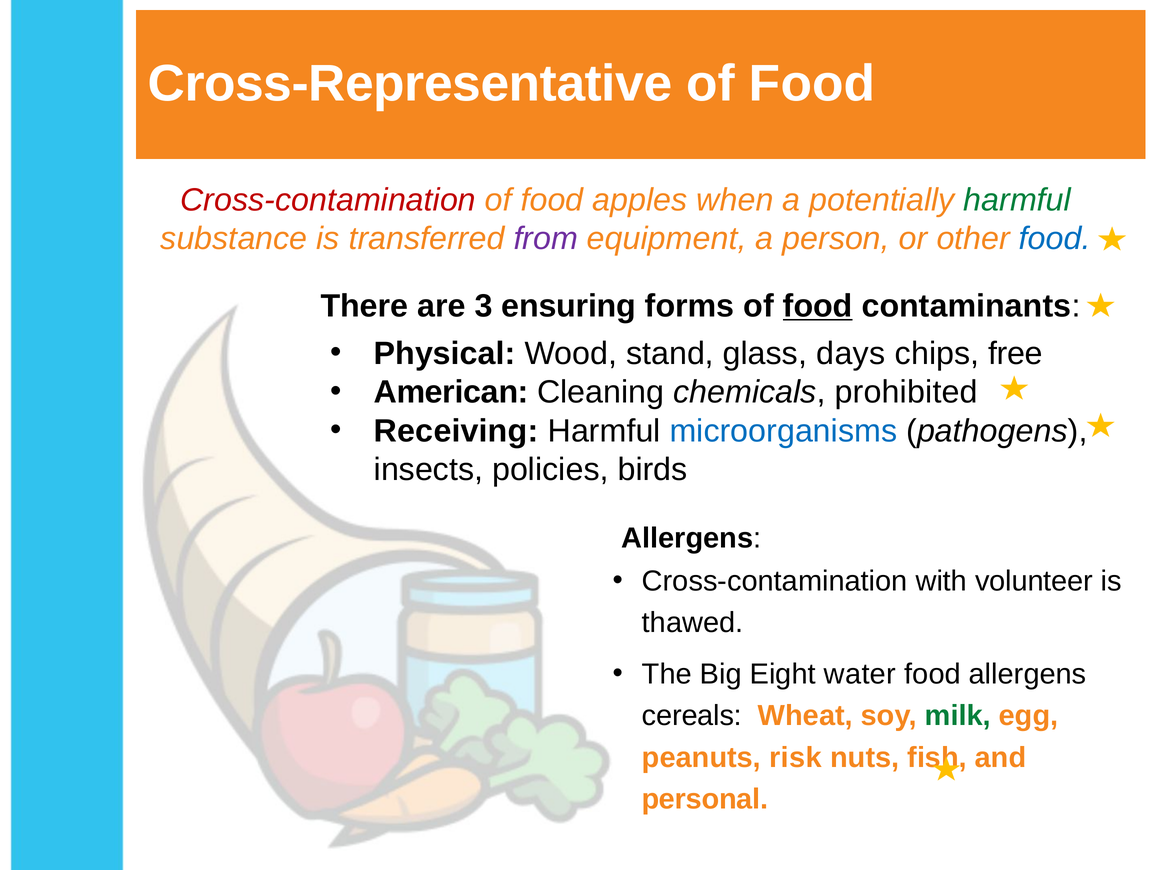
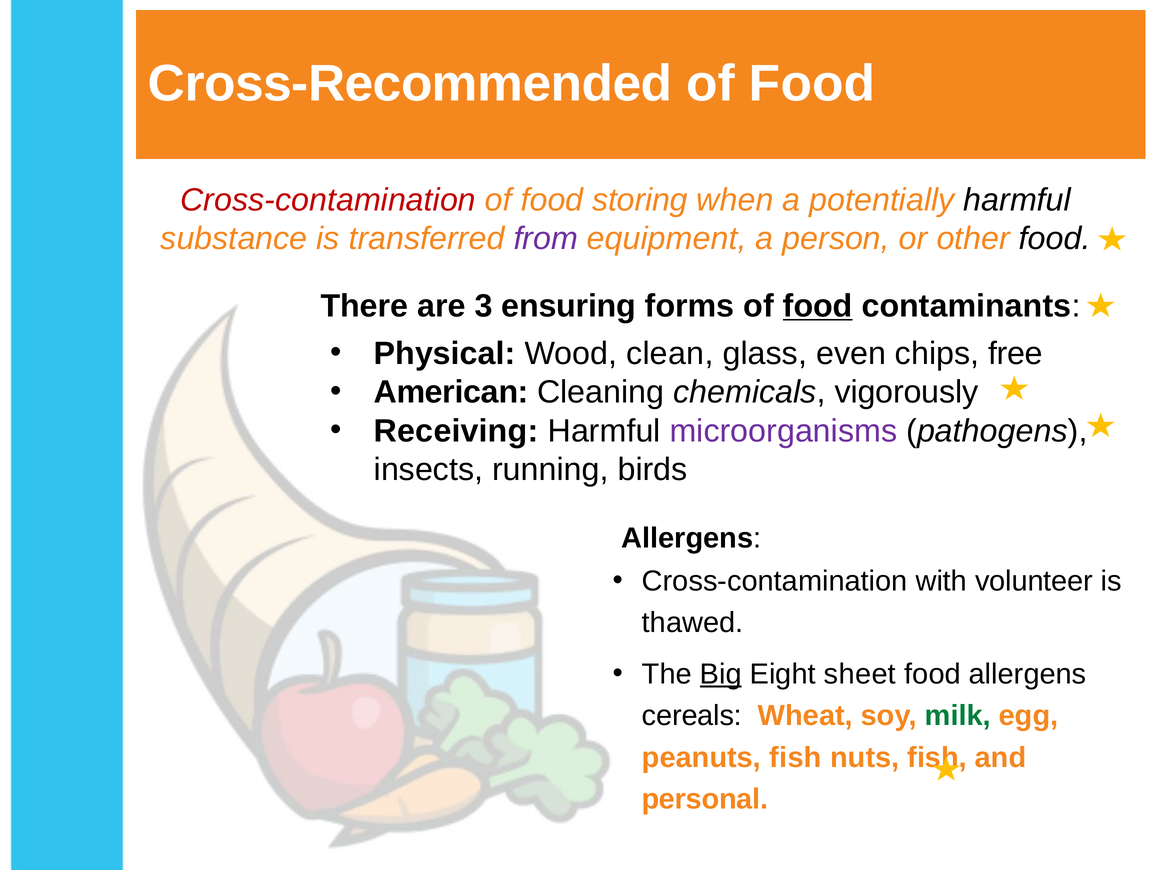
Cross-Representative: Cross-Representative -> Cross-Recommended
apples: apples -> storing
harmful at (1017, 200) colour: green -> black
food at (1055, 239) colour: blue -> black
stand: stand -> clean
days: days -> even
prohibited: prohibited -> vigorously
microorganisms colour: blue -> purple
policies: policies -> running
Big underline: none -> present
water: water -> sheet
peanuts risk: risk -> fish
